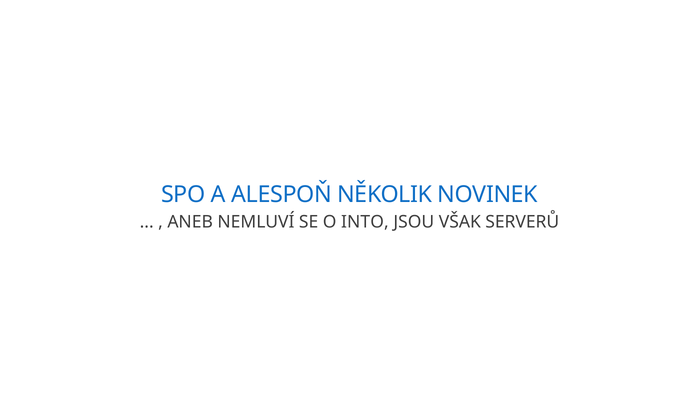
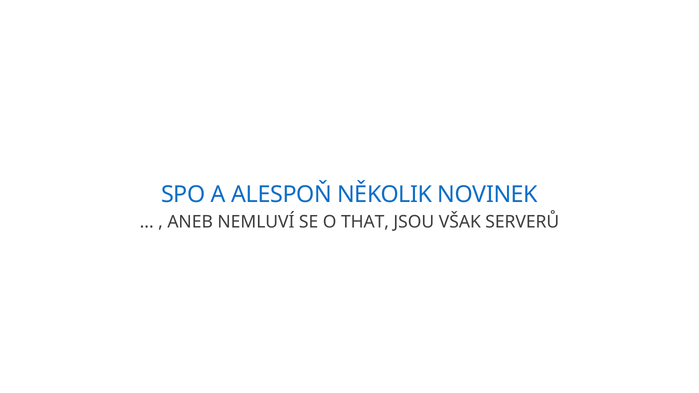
INTO: INTO -> THAT
